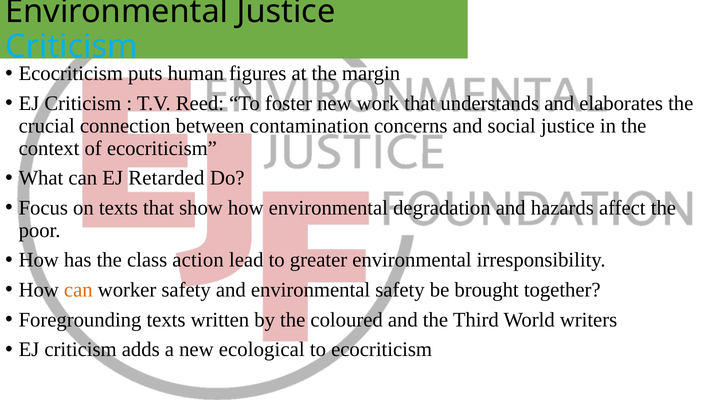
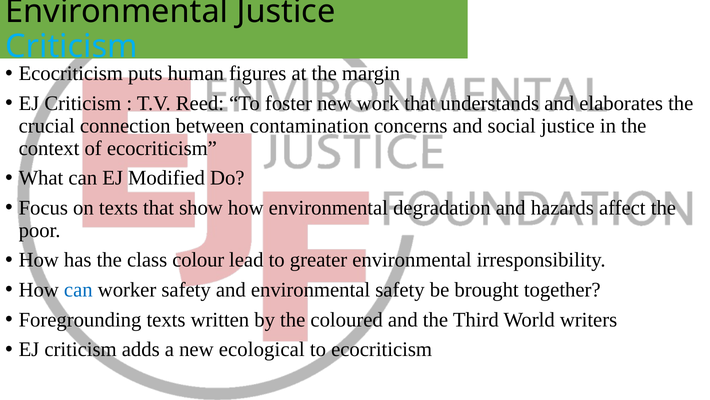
Retarded: Retarded -> Modified
action: action -> colour
can at (78, 289) colour: orange -> blue
